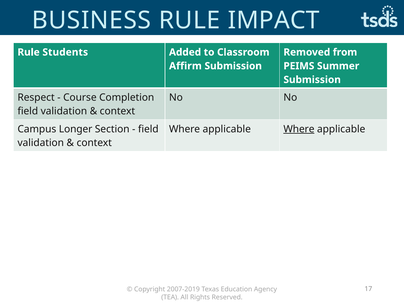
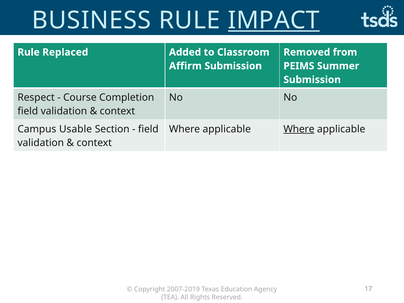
IMPACT underline: none -> present
Students: Students -> Replaced
Longer: Longer -> Usable
